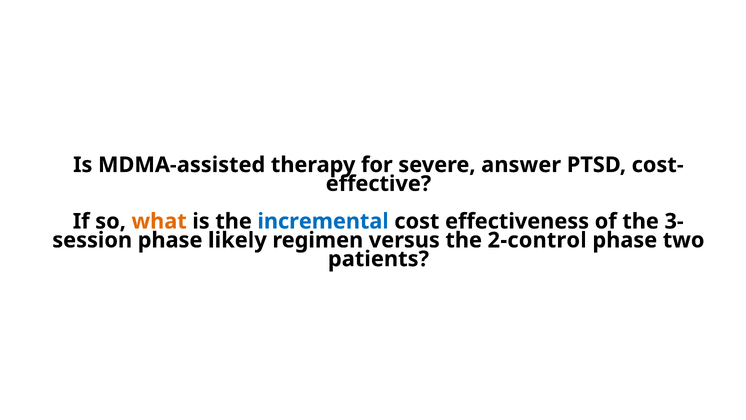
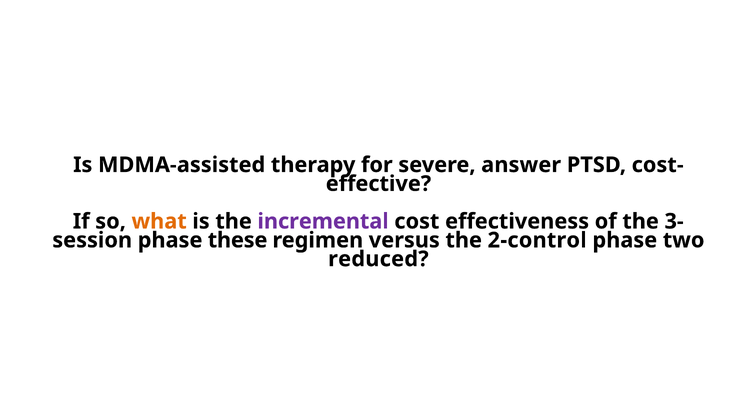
incremental colour: blue -> purple
likely: likely -> these
patients: patients -> reduced
